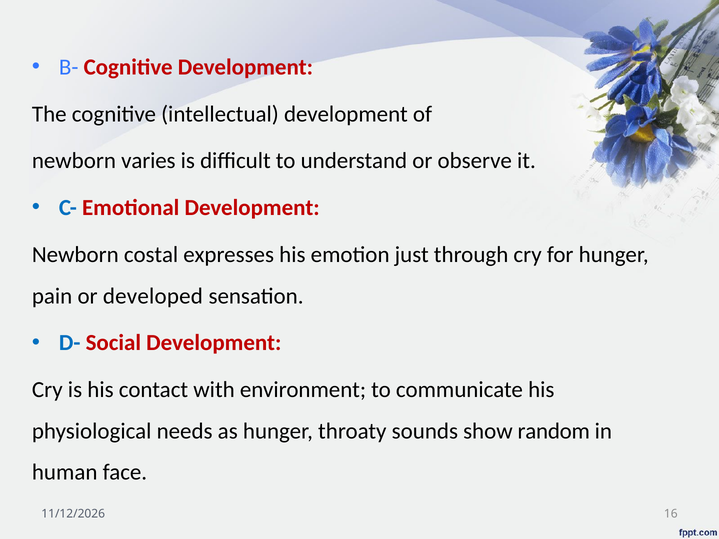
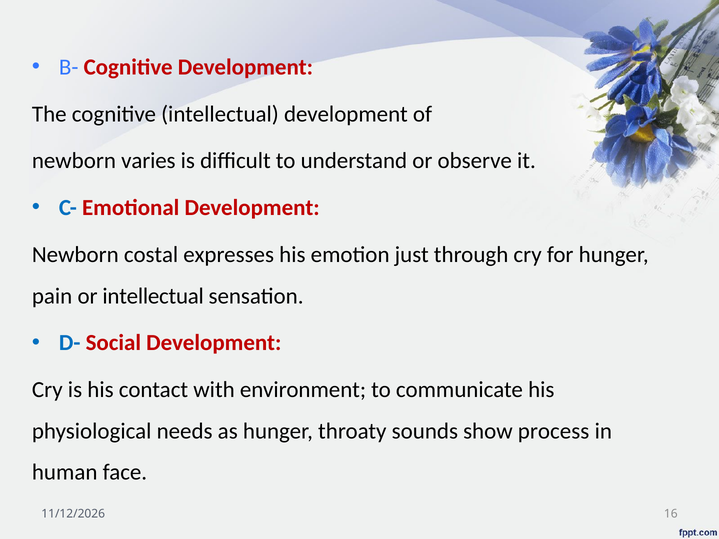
or developed: developed -> intellectual
random: random -> process
